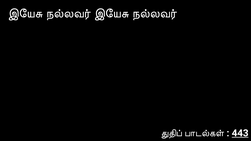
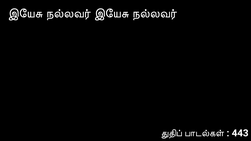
443 underline: present -> none
